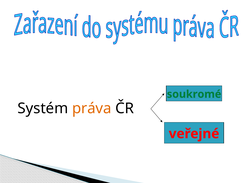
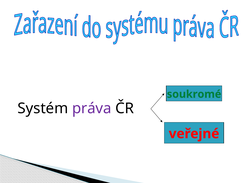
práva colour: orange -> purple
